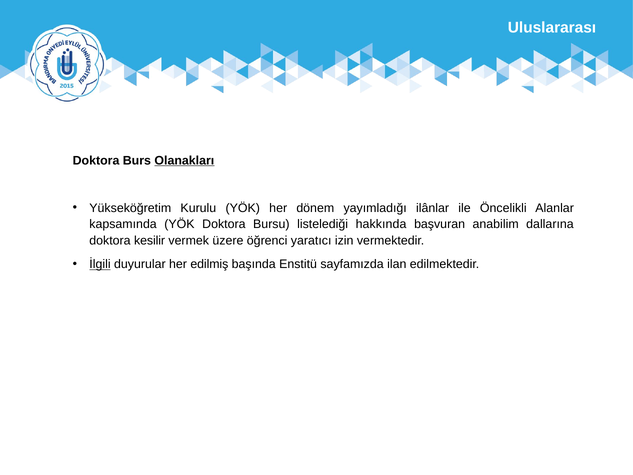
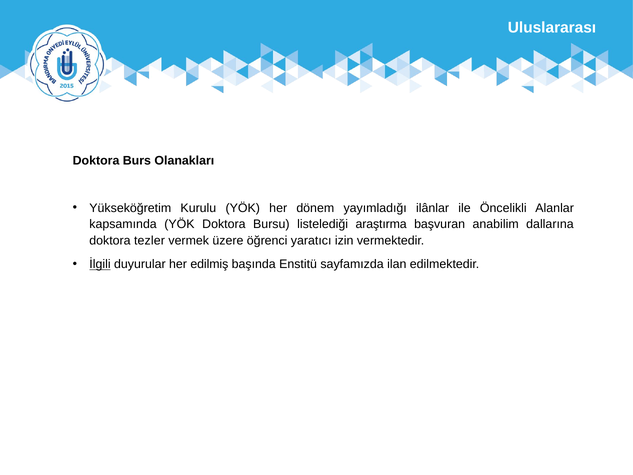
Olanakları underline: present -> none
hakkında: hakkında -> araştırma
kesilir: kesilir -> tezler
